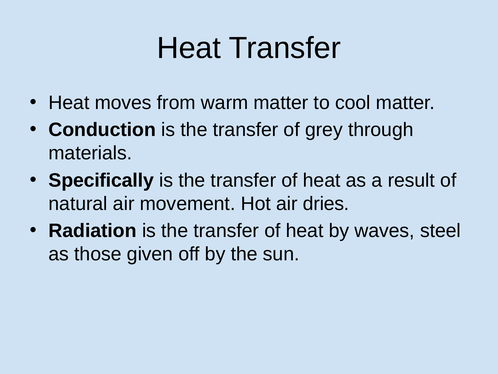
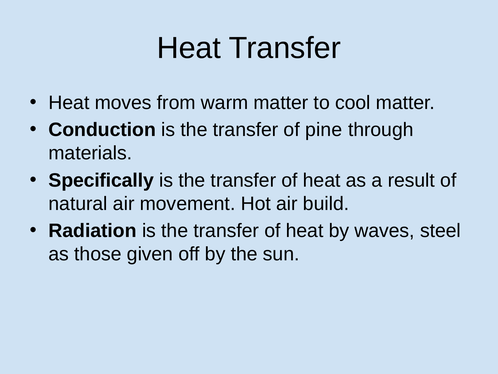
grey: grey -> pine
dries: dries -> build
